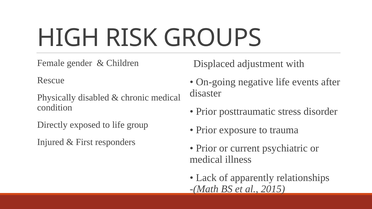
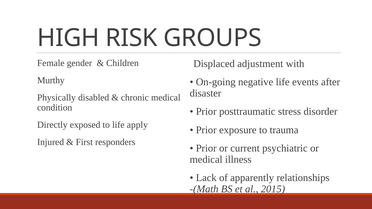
Rescue: Rescue -> Murthy
group: group -> apply
